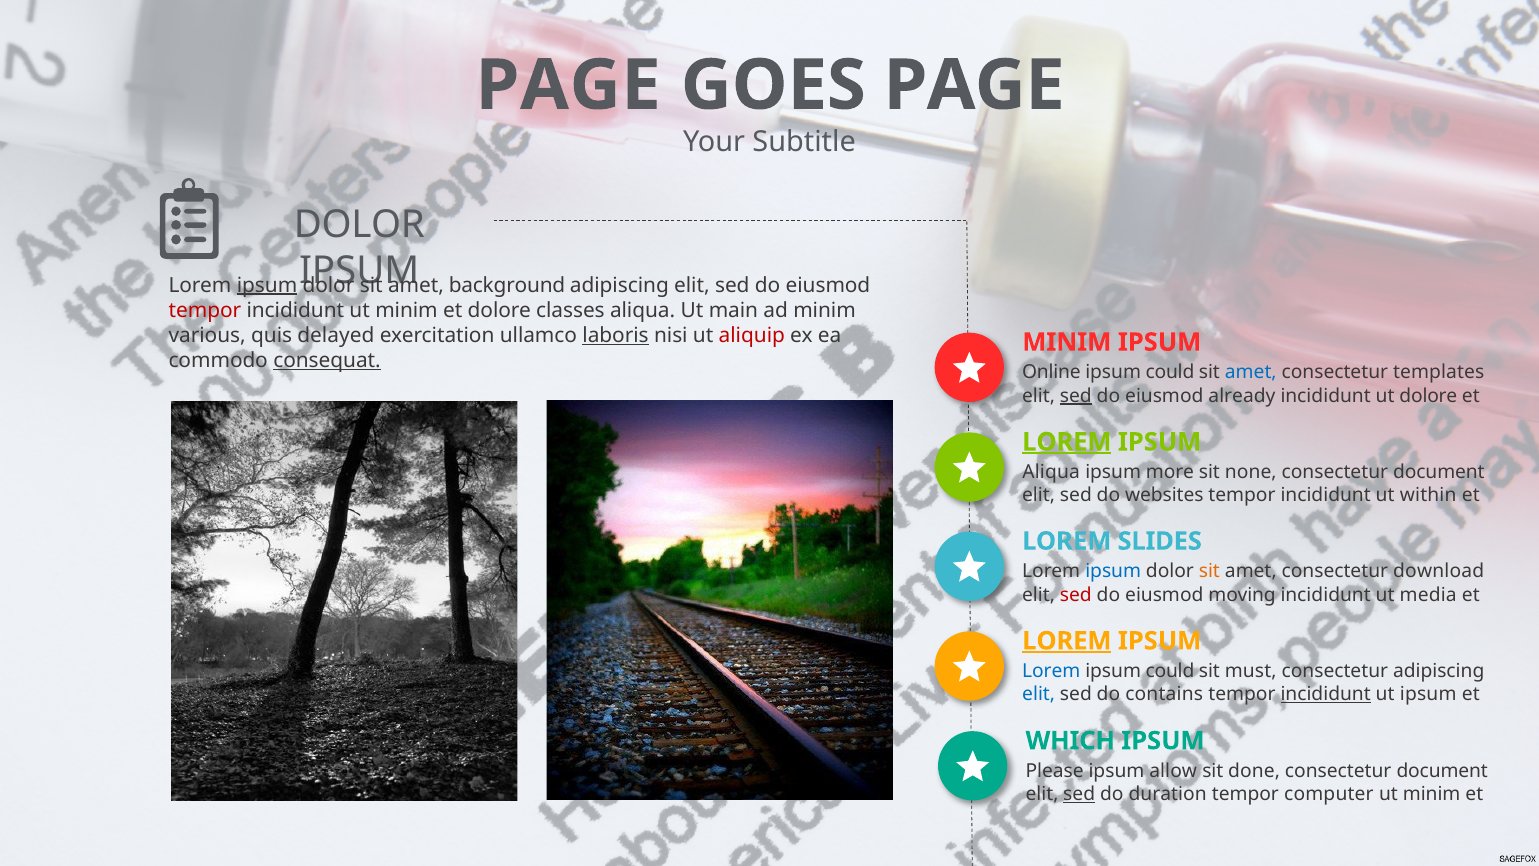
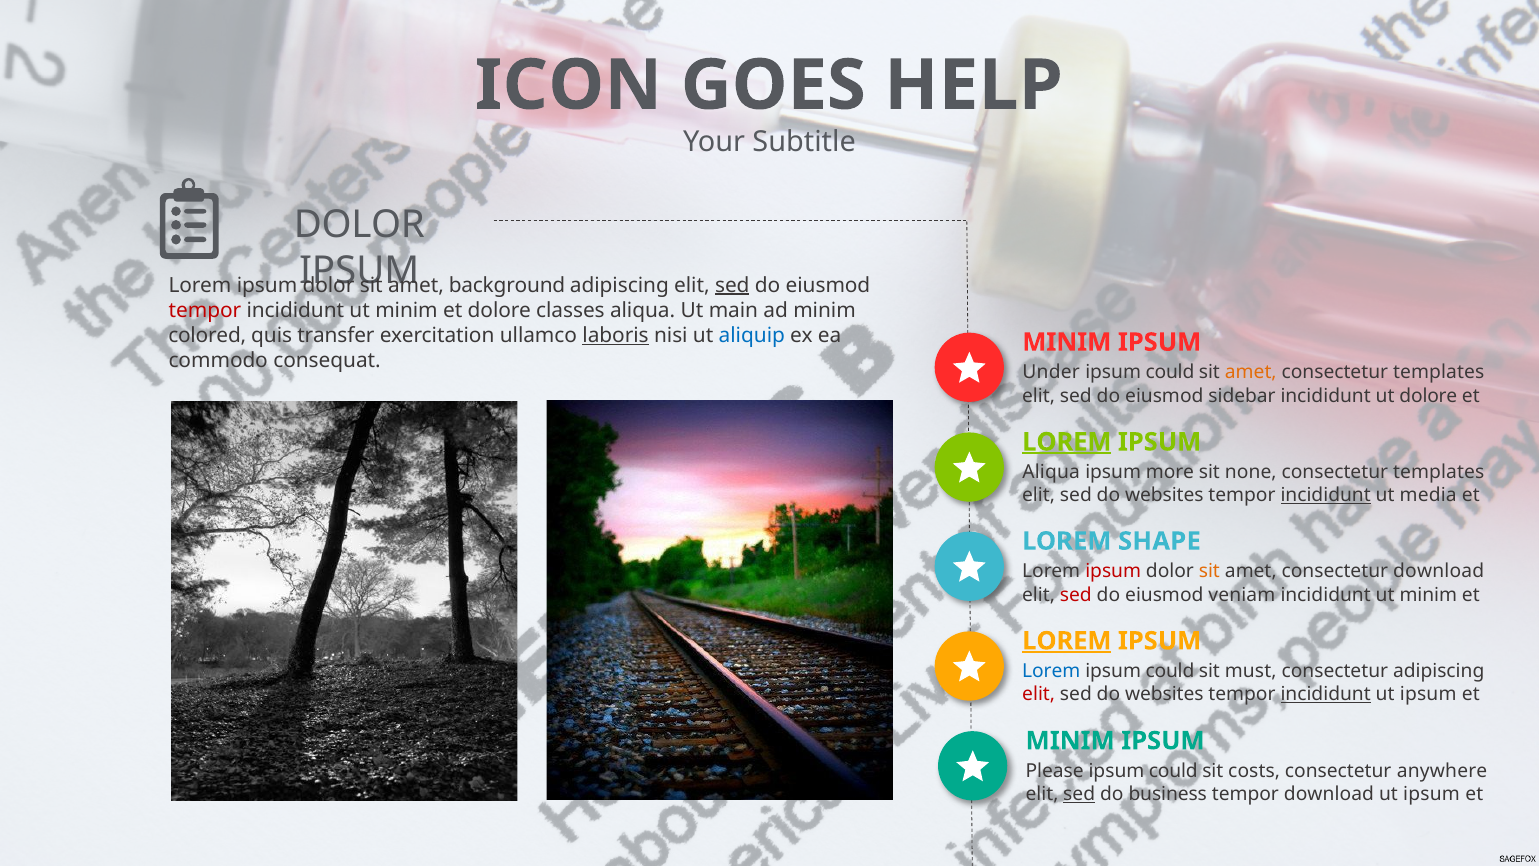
PAGE at (568, 85): PAGE -> ICON
PAGE at (974, 85): PAGE -> HELP
ipsum at (267, 285) underline: present -> none
sed at (732, 285) underline: none -> present
various: various -> colored
delayed: delayed -> transfer
aliquip colour: red -> blue
consequat underline: present -> none
Online: Online -> Under
amet at (1251, 372) colour: blue -> orange
sed at (1076, 396) underline: present -> none
already: already -> sidebar
document at (1439, 472): document -> templates
incididunt at (1326, 495) underline: none -> present
within: within -> media
SLIDES: SLIDES -> SHAPE
ipsum at (1113, 571) colour: blue -> red
moving: moving -> veniam
media at (1428, 594): media -> minim
elit at (1039, 694) colour: blue -> red
contains at (1164, 694): contains -> websites
WHICH at (1070, 741): WHICH -> MINIM
allow at (1173, 771): allow -> could
done: done -> costs
document at (1442, 771): document -> anywhere
duration: duration -> business
tempor computer: computer -> download
minim at (1432, 794): minim -> ipsum
